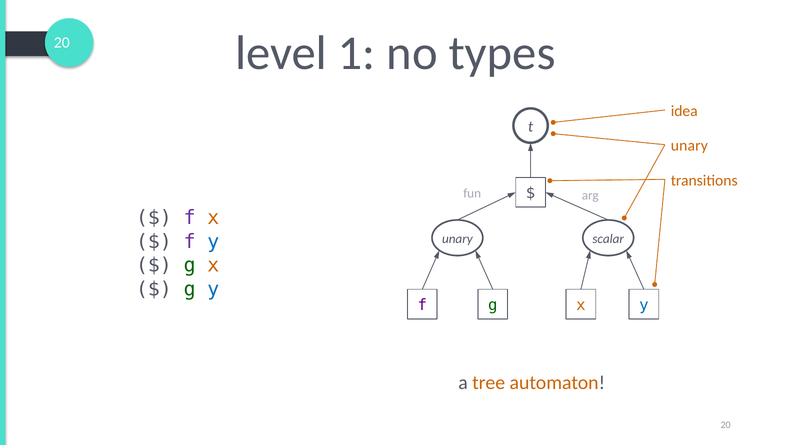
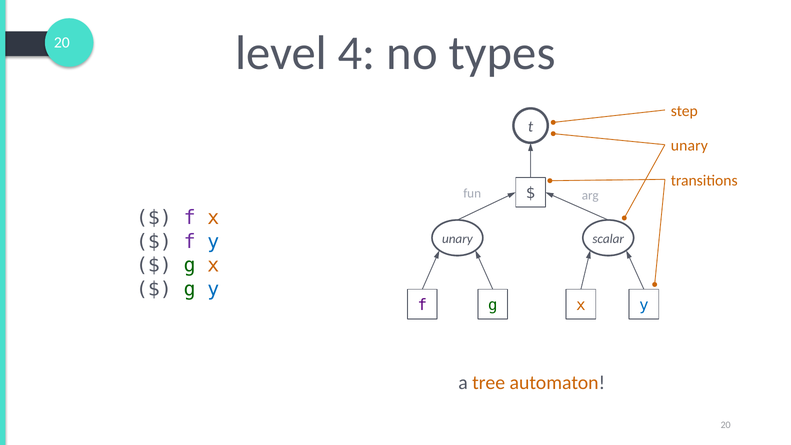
1: 1 -> 4
idea: idea -> step
